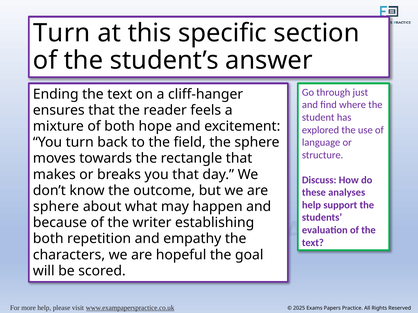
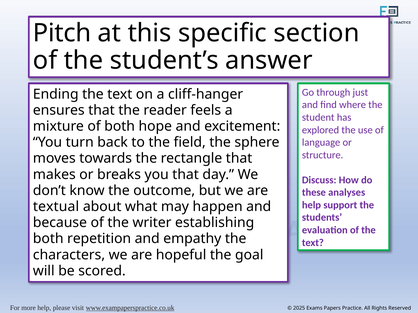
Turn at (62, 33): Turn -> Pitch
sphere at (56, 207): sphere -> textual
